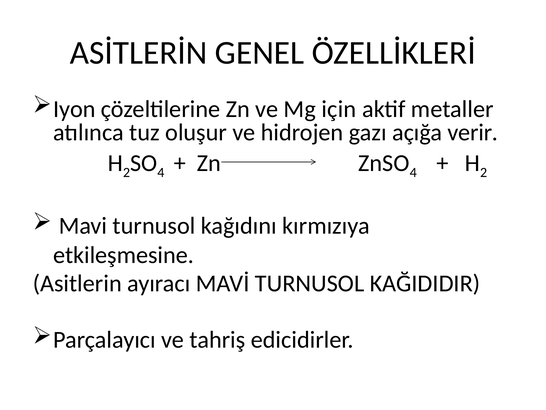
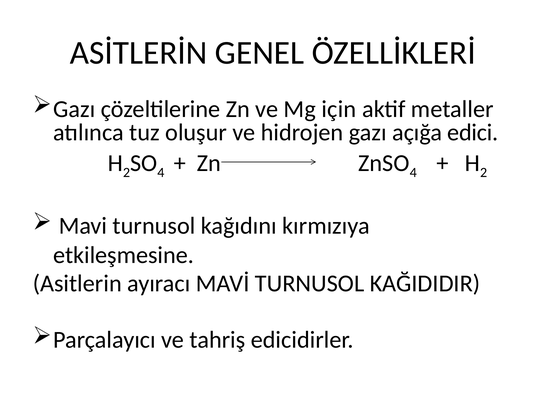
Iyon at (74, 109): Iyon -> Gazı
verir: verir -> edici
